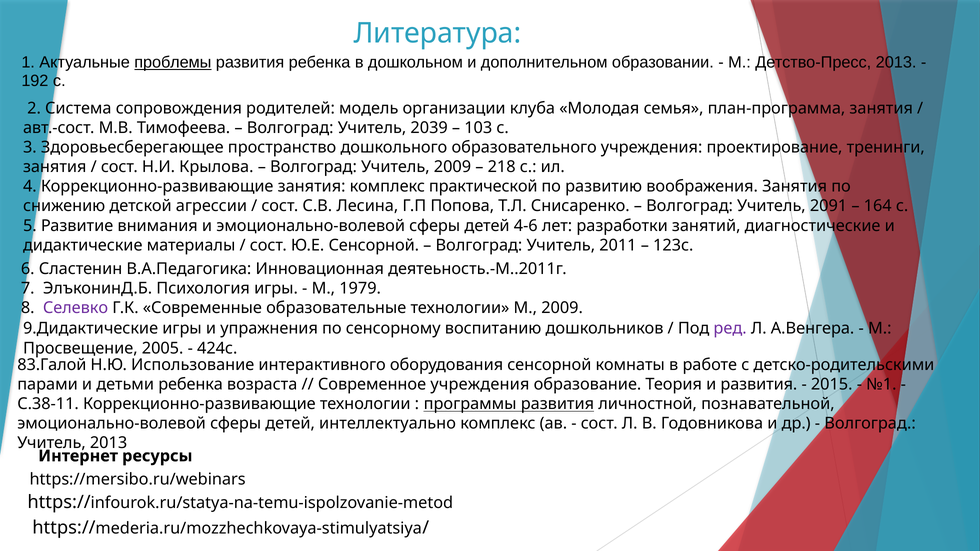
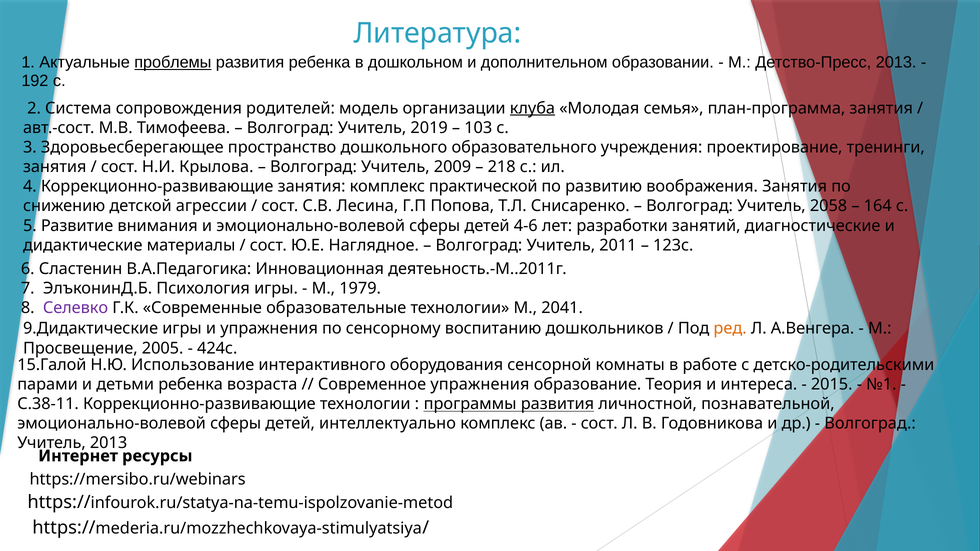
клуба underline: none -> present
2039: 2039 -> 2019
2091: 2091 -> 2058
Ю.Е Сенсорной: Сенсорной -> Наглядное
М 2009: 2009 -> 2041
ред colour: purple -> orange
83.Галой: 83.Галой -> 15.Галой
Современное учреждения: учреждения -> упражнения
и развития: развития -> интереса
